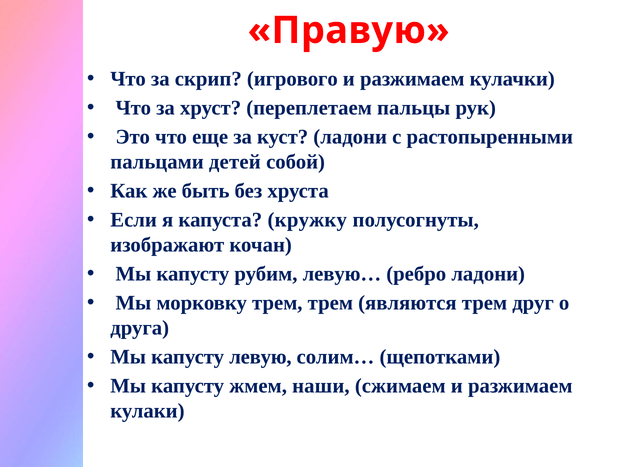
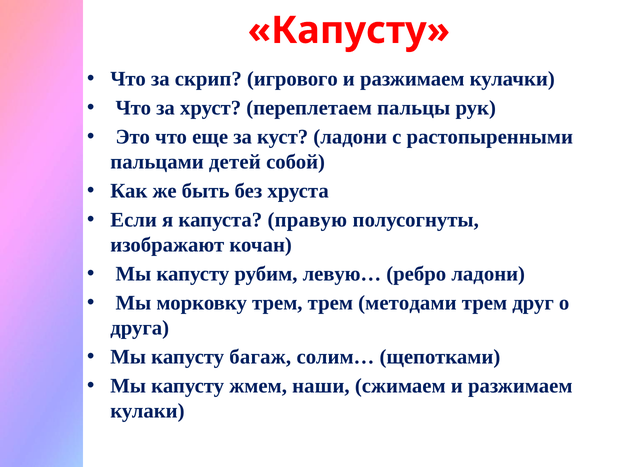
Правую at (349, 30): Правую -> Капусту
кружку: кружку -> правую
являются: являются -> методами
левую: левую -> багаж
